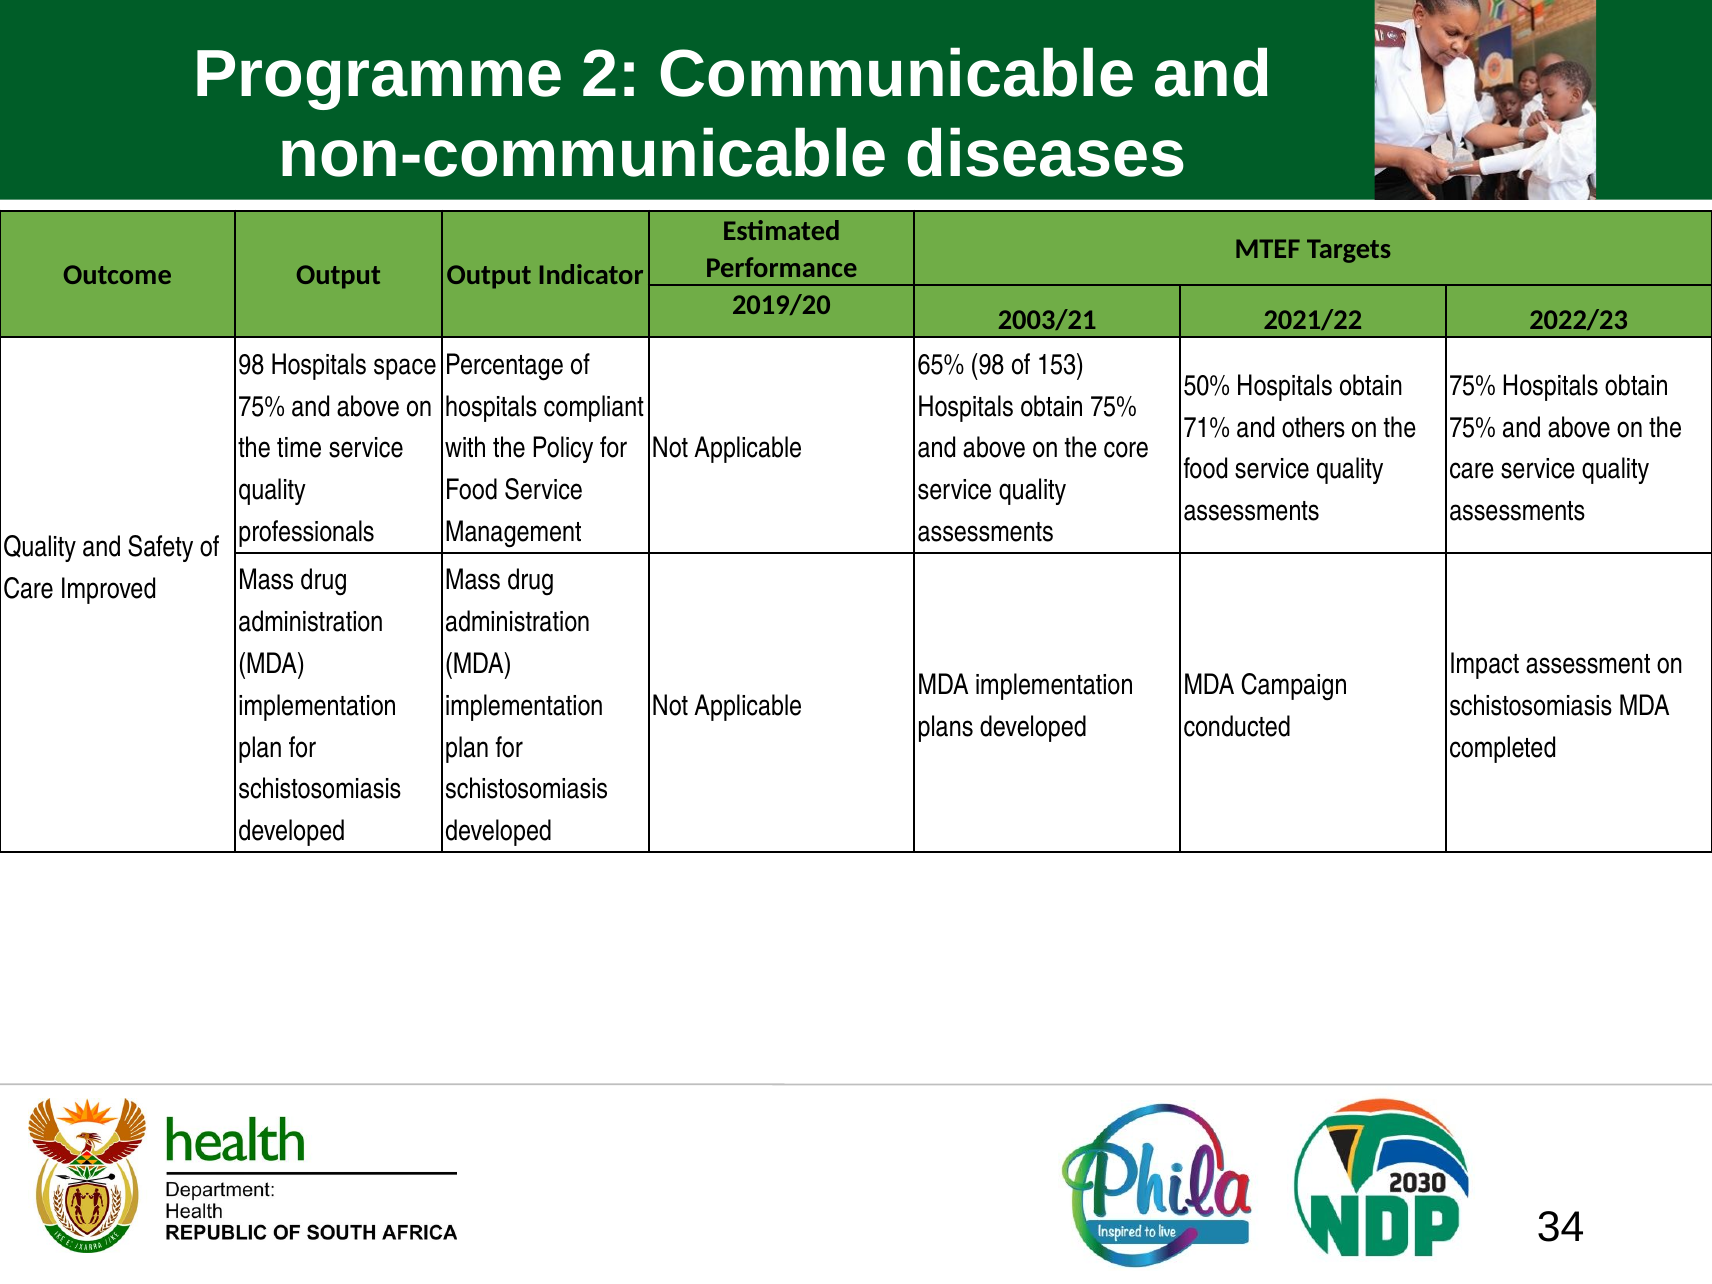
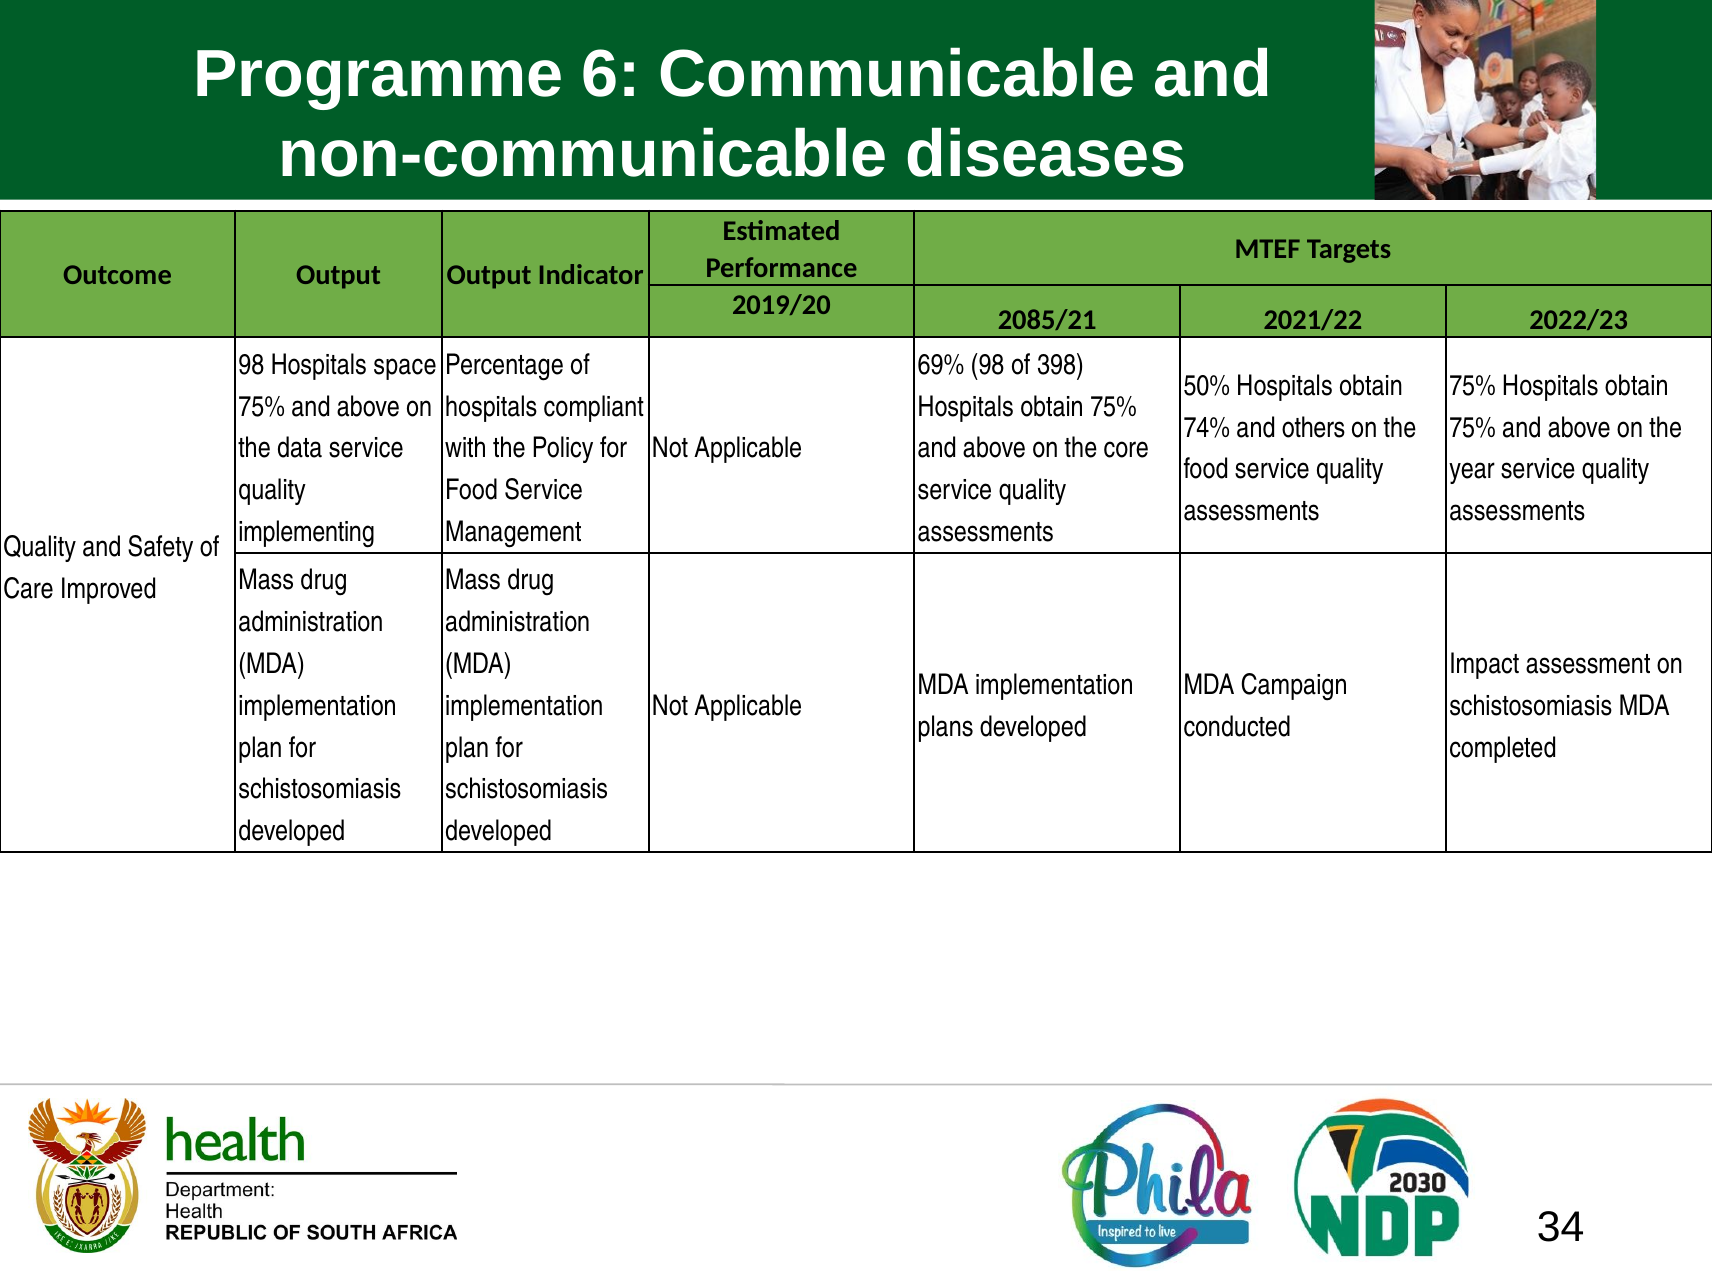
2: 2 -> 6
2003/21: 2003/21 -> 2085/21
65%: 65% -> 69%
153: 153 -> 398
71%: 71% -> 74%
time: time -> data
care at (1472, 469): care -> year
professionals: professionals -> implementing
